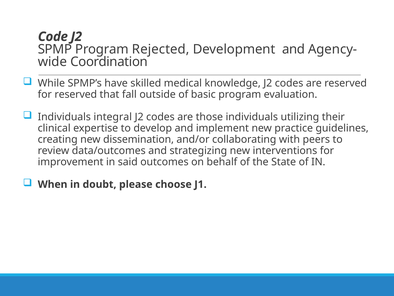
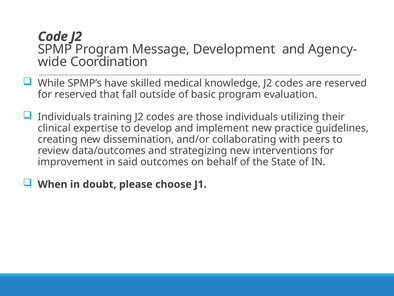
Rejected: Rejected -> Message
integral: integral -> training
